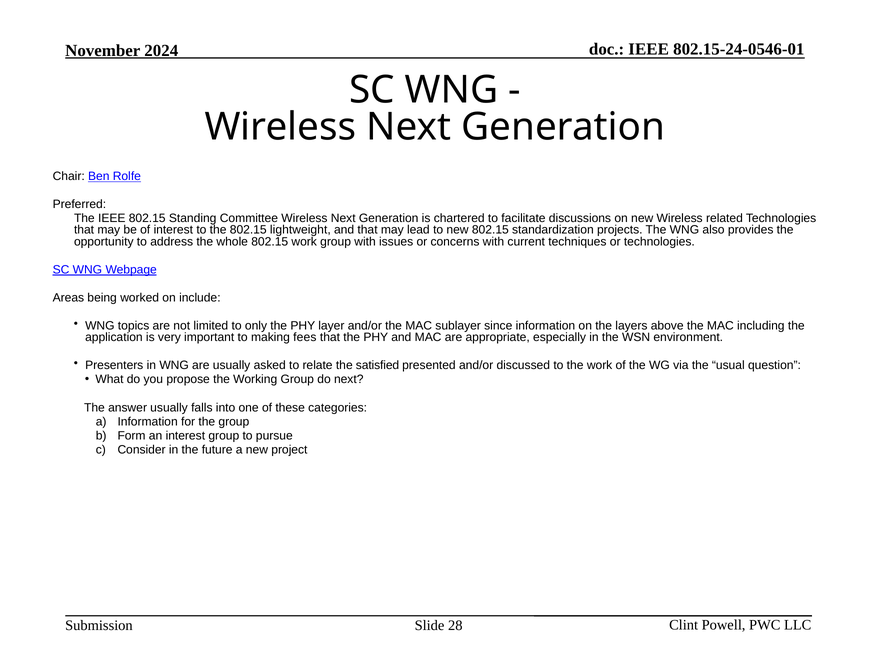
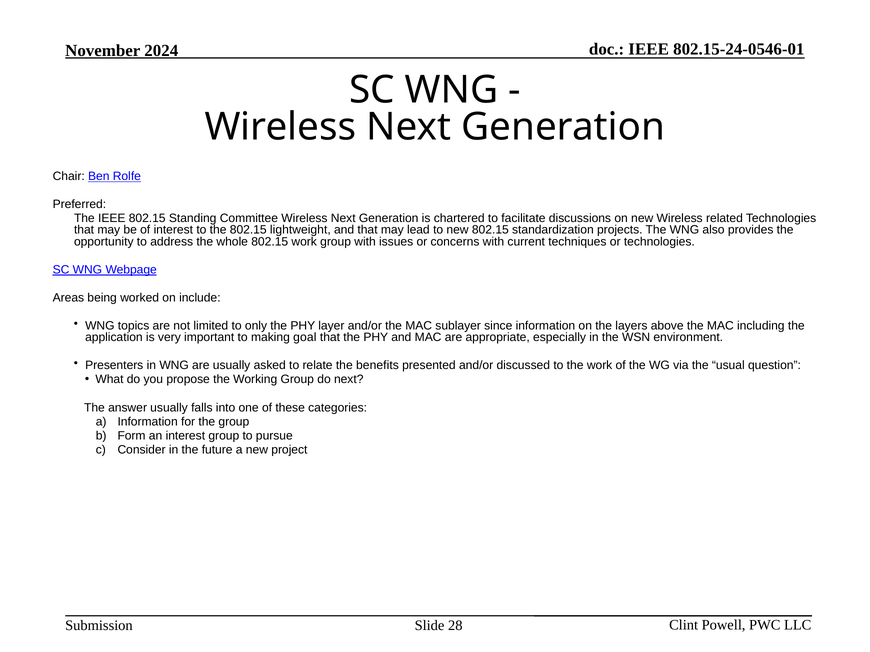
fees: fees -> goal
satisfied: satisfied -> benefits
